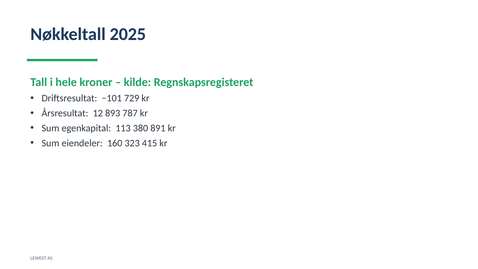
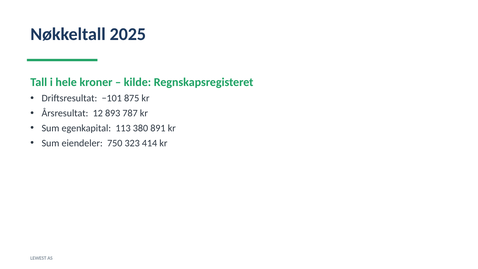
729: 729 -> 875
160: 160 -> 750
415: 415 -> 414
